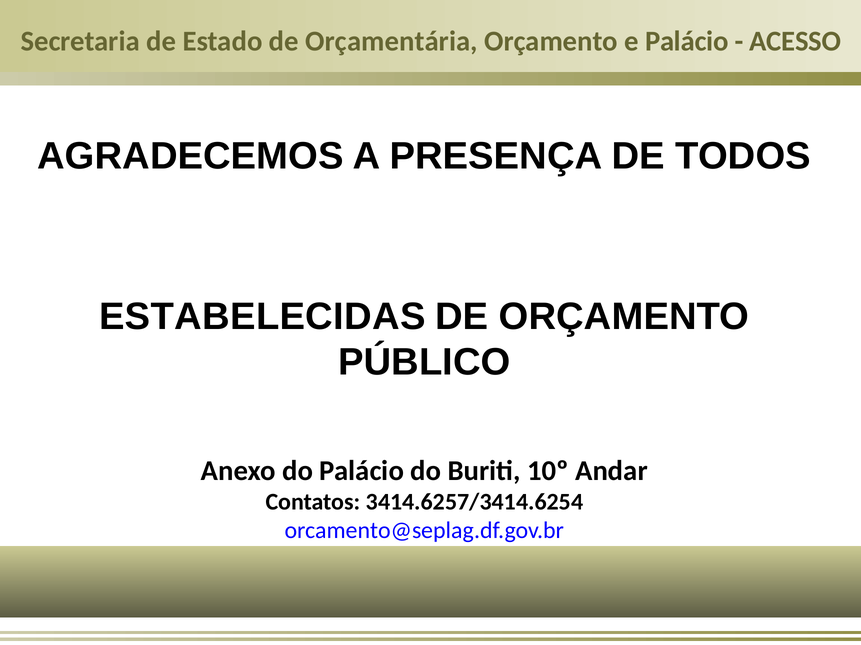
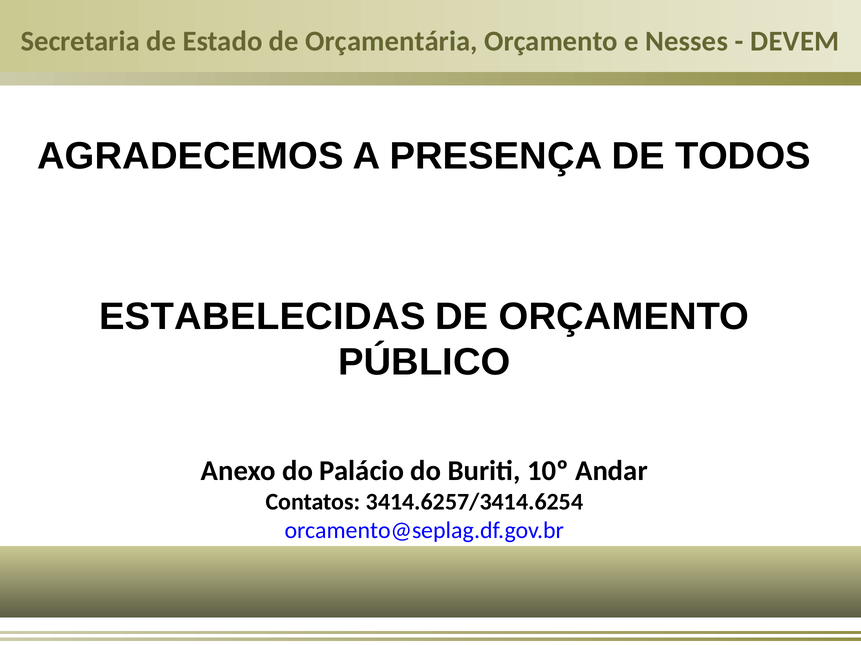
e Palácio: Palácio -> Nesses
ACESSO: ACESSO -> DEVEM
